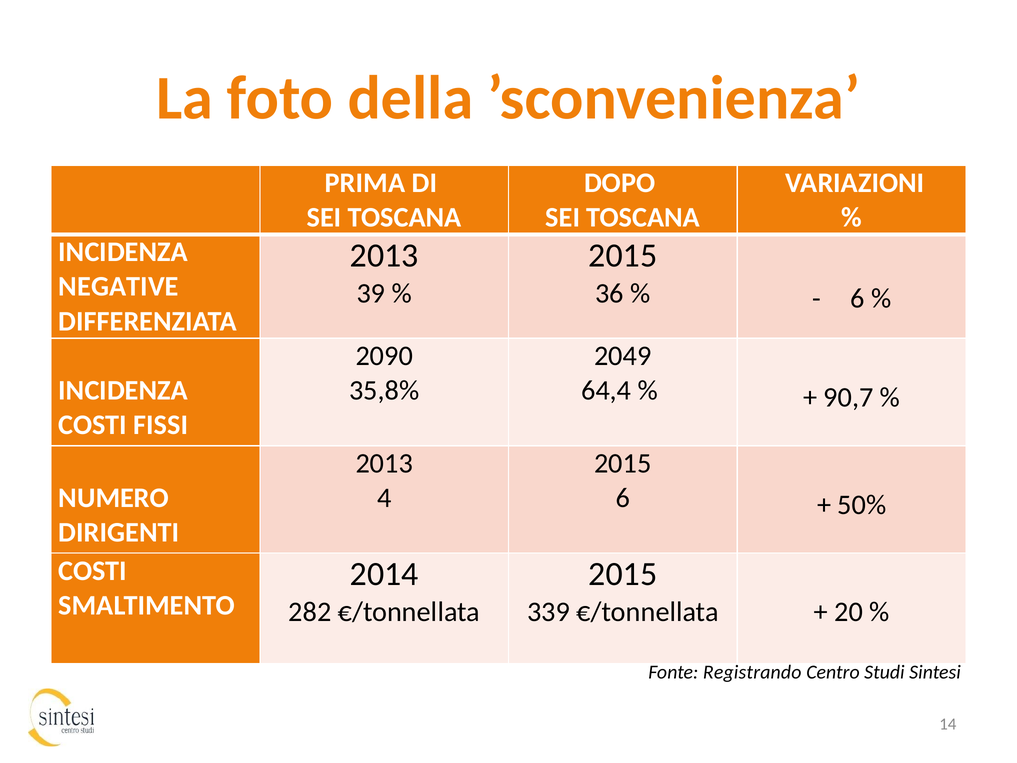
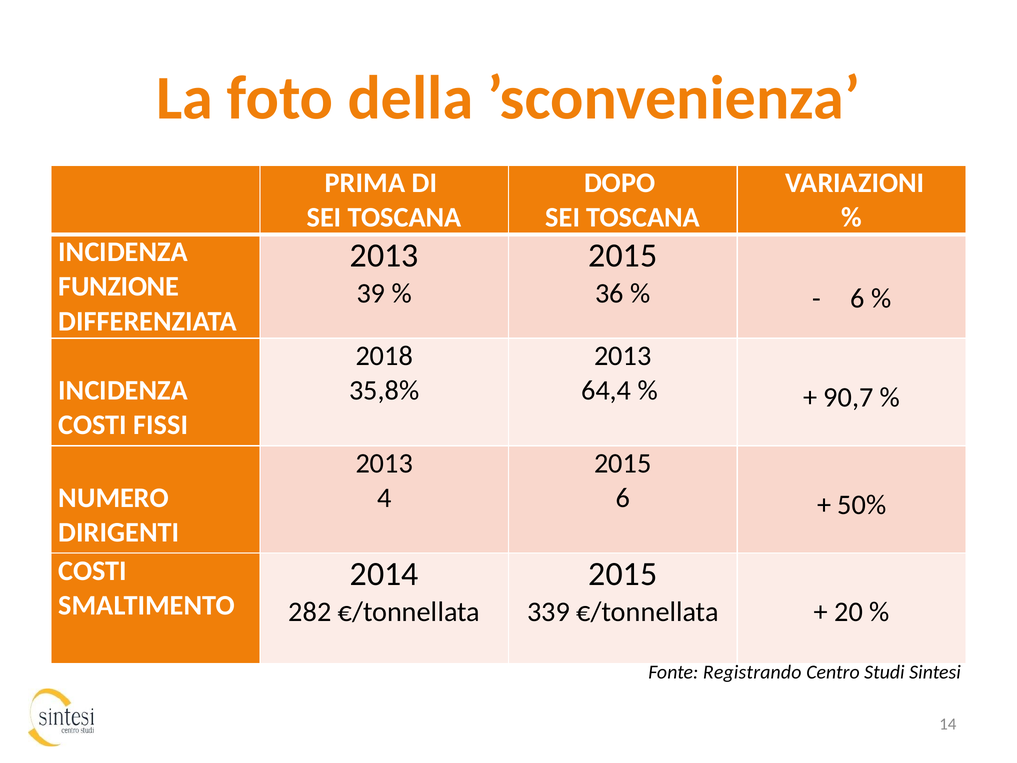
NEGATIVE: NEGATIVE -> FUNZIONE
2090: 2090 -> 2018
2049 at (623, 356): 2049 -> 2013
